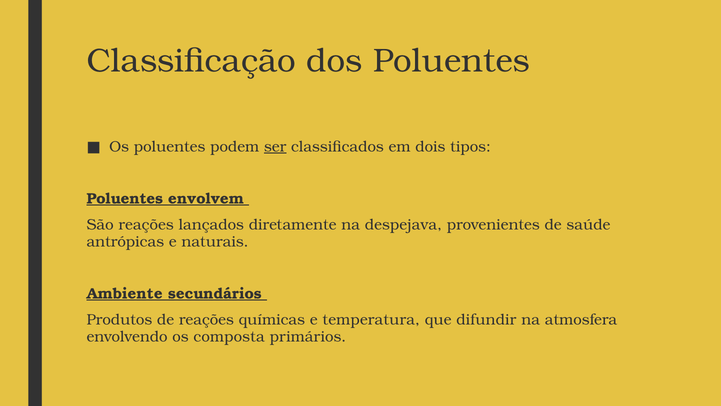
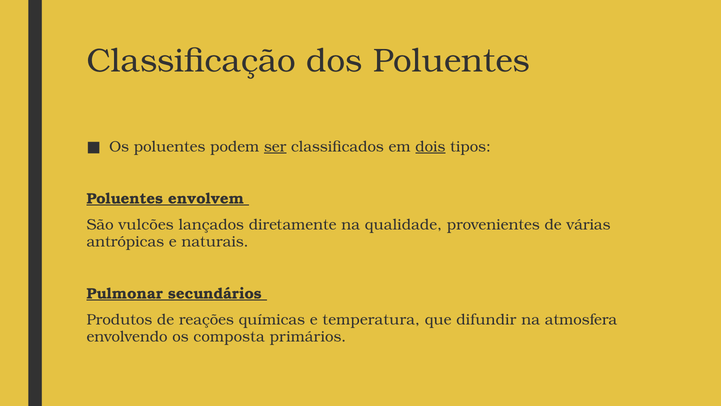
dois underline: none -> present
São reações: reações -> vulcões
despejava: despejava -> qualidade
saúde: saúde -> várias
Ambiente: Ambiente -> Pulmonar
